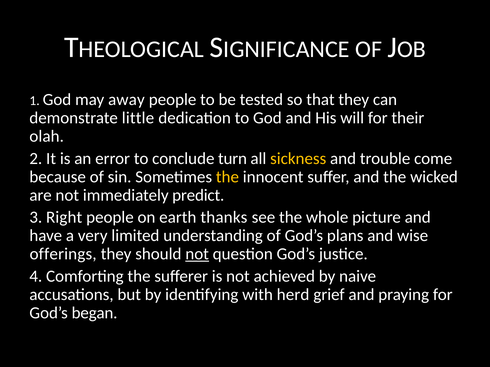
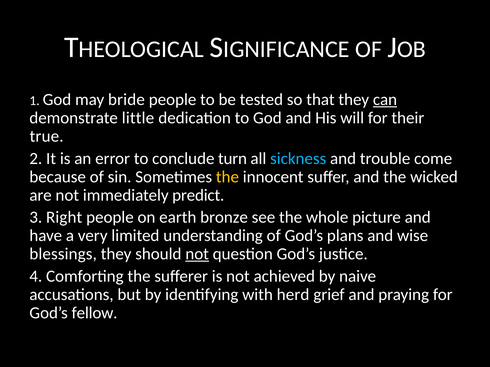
away: away -> bride
can underline: none -> present
olah: olah -> true
sickness colour: yellow -> light blue
thanks: thanks -> bronze
offerings: offerings -> blessings
began: began -> fellow
